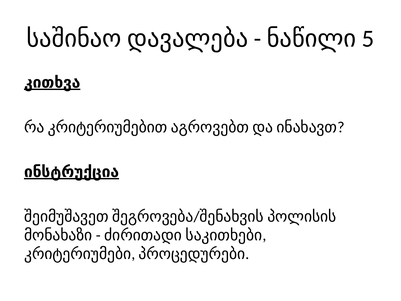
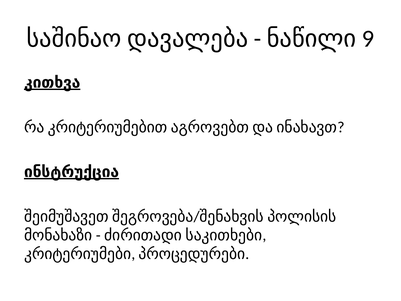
5: 5 -> 9
